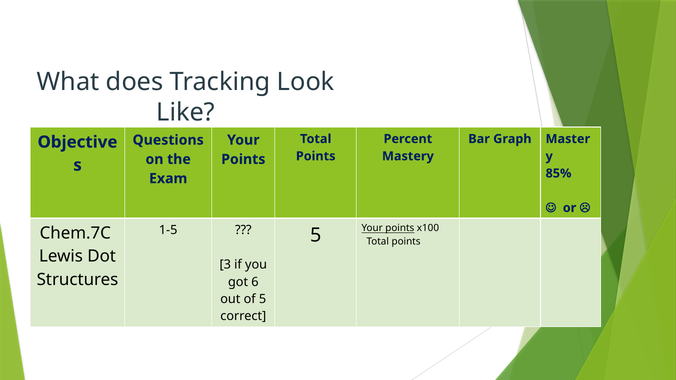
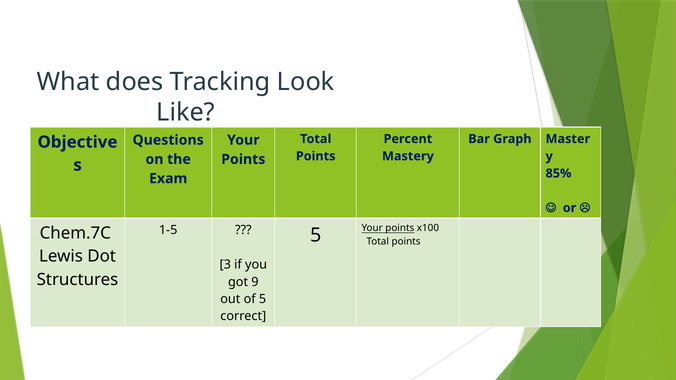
6: 6 -> 9
